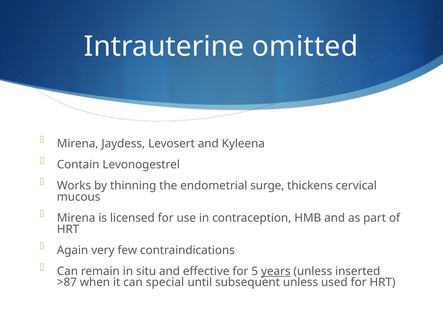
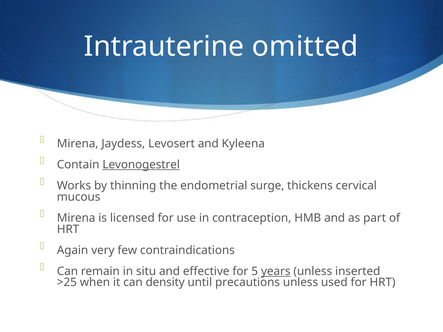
Levonogestrel underline: none -> present
>87: >87 -> >25
special: special -> density
subsequent: subsequent -> precautions
